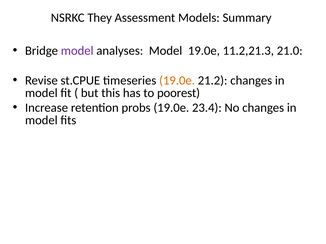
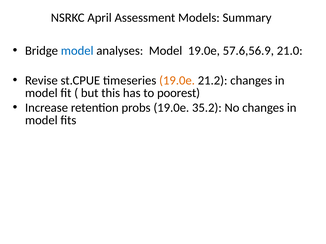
They: They -> April
model at (77, 51) colour: purple -> blue
11.2,21.3: 11.2,21.3 -> 57.6,56.9
23.4: 23.4 -> 35.2
